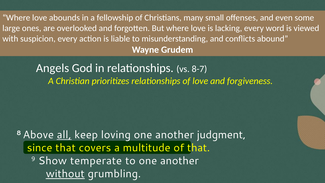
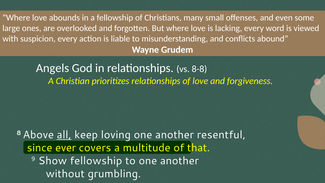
8-7: 8-7 -> 8-8
judgment: judgment -> resentful
since that: that -> ever
Show temperate: temperate -> fellowship
without underline: present -> none
